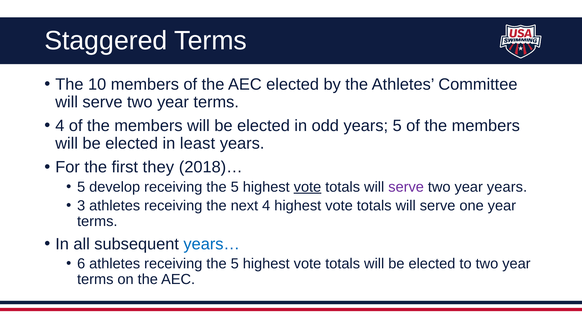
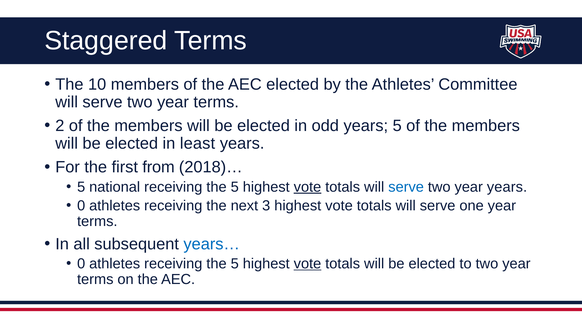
4 at (60, 126): 4 -> 2
they: they -> from
develop: develop -> national
serve at (406, 187) colour: purple -> blue
3 at (81, 206): 3 -> 0
next 4: 4 -> 3
6 at (81, 264): 6 -> 0
vote at (307, 264) underline: none -> present
